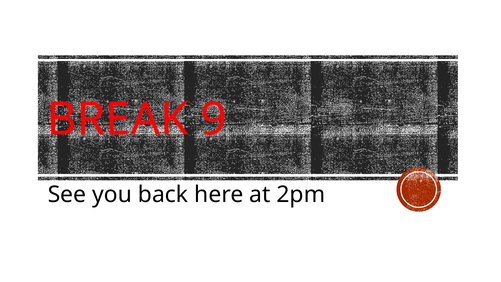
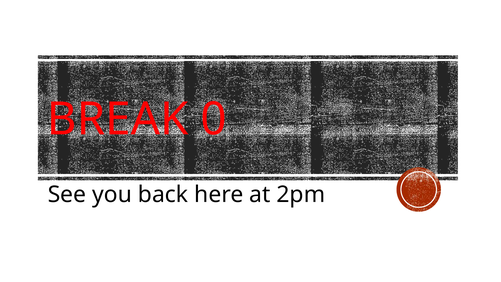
9: 9 -> 0
